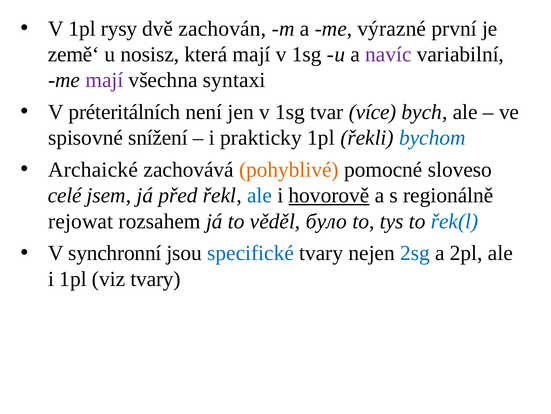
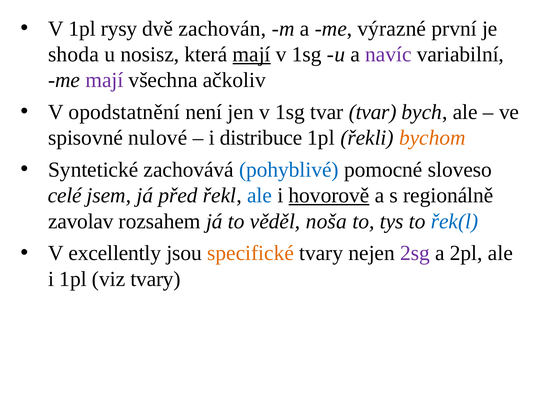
zeměʻ: zeměʻ -> shoda
mají at (252, 54) underline: none -> present
syntaxi: syntaxi -> ačkoliv
préteritálních: préteritálních -> opodstatnění
tvar více: více -> tvar
snížení: snížení -> nulové
prakticky: prakticky -> distribuce
bychom colour: blue -> orange
Archaické: Archaické -> Syntetické
pohyblivé colour: orange -> blue
rejowat: rejowat -> zavolav
було: було -> noša
synchronní: synchronní -> excellently
specifické colour: blue -> orange
2sg colour: blue -> purple
